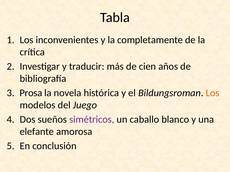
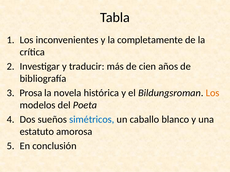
Juego: Juego -> Poeta
simétricos colour: purple -> blue
elefante: elefante -> estatuto
